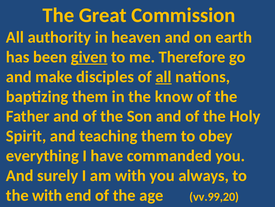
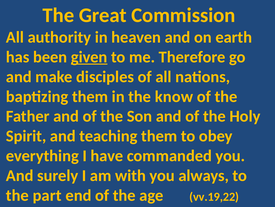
all at (164, 77) underline: present -> none
the with: with -> part
vv.99,20: vv.99,20 -> vv.19,22
